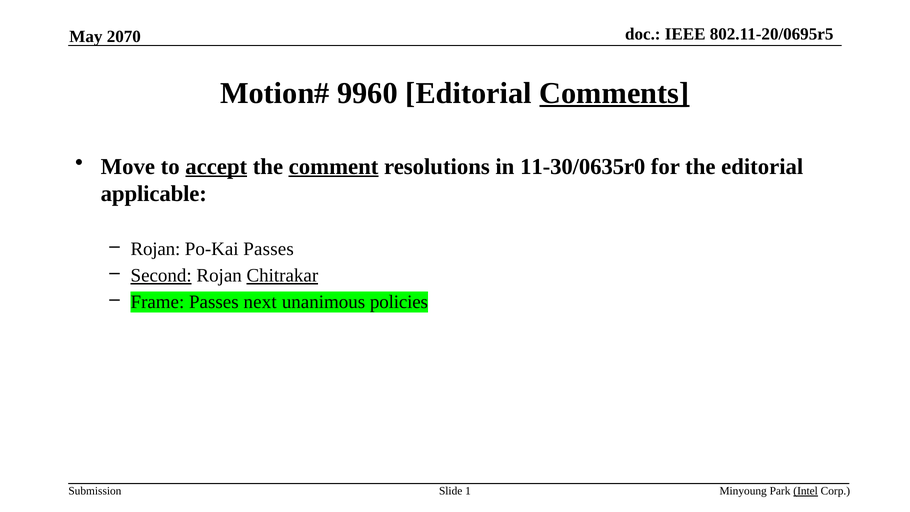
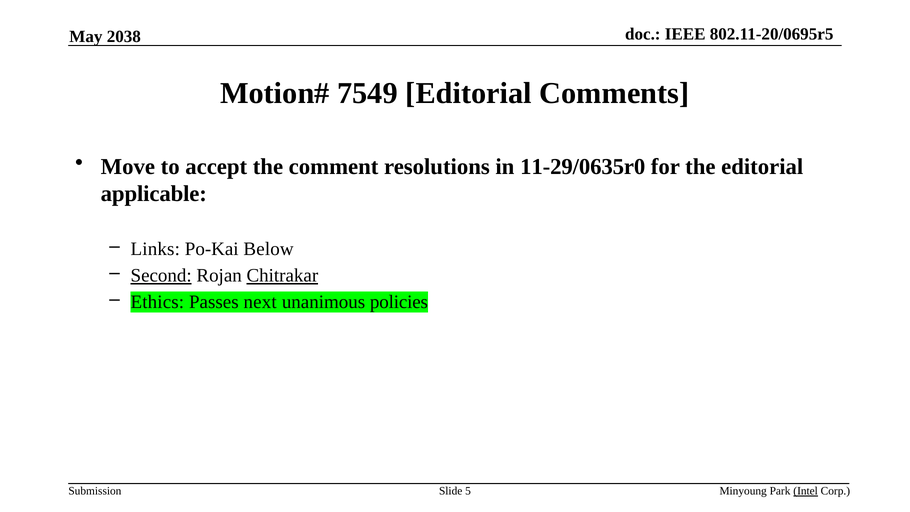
2070: 2070 -> 2038
9960: 9960 -> 7549
Comments underline: present -> none
accept underline: present -> none
comment underline: present -> none
11-30/0635r0: 11-30/0635r0 -> 11-29/0635r0
Rojan at (155, 249): Rojan -> Links
Po-Kai Passes: Passes -> Below
Frame: Frame -> Ethics
1: 1 -> 5
